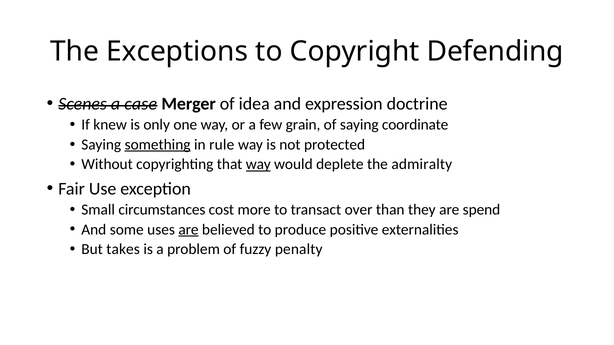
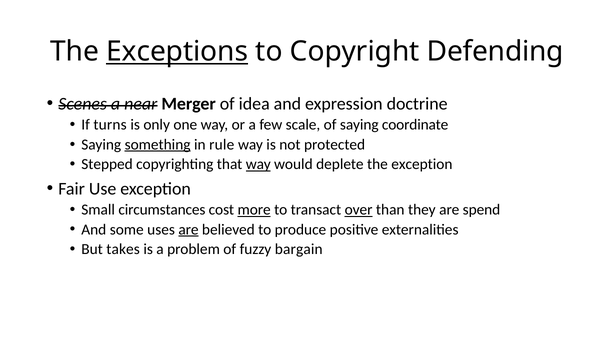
Exceptions underline: none -> present
case: case -> near
knew: knew -> turns
grain: grain -> scale
Without: Without -> Stepped
the admiralty: admiralty -> exception
more underline: none -> present
over underline: none -> present
penalty: penalty -> bargain
